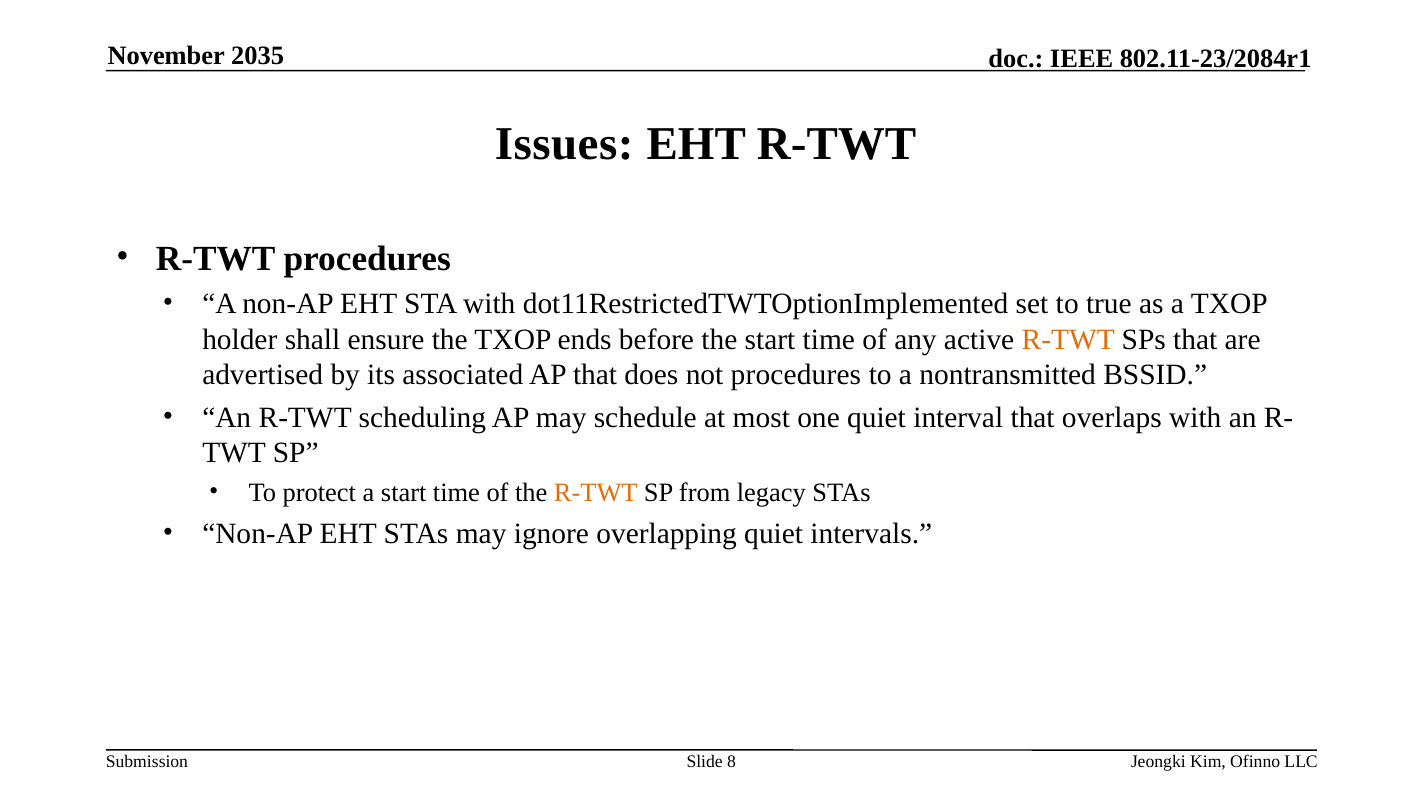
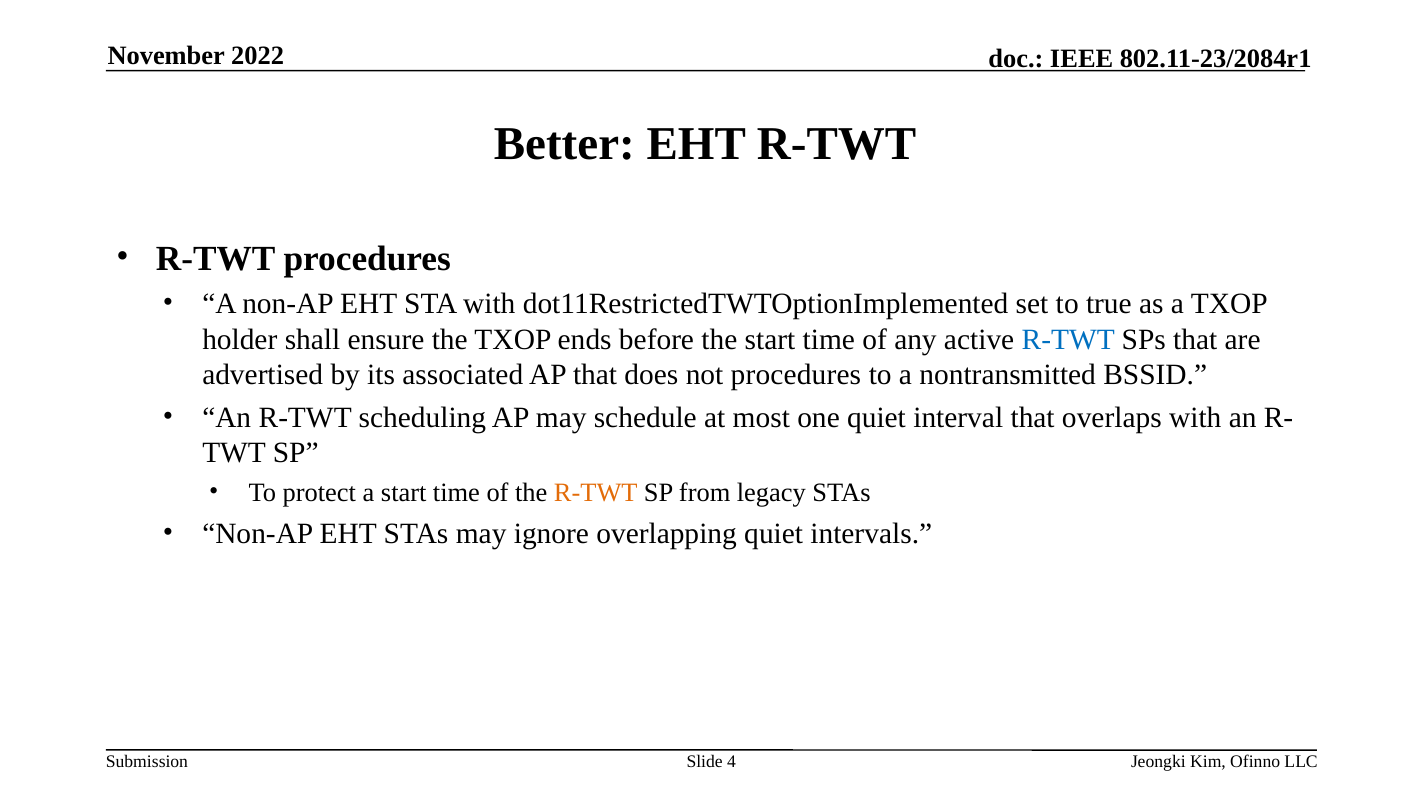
2035: 2035 -> 2022
Issues: Issues -> Better
R-TWT at (1068, 339) colour: orange -> blue
8: 8 -> 4
